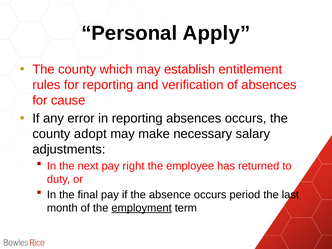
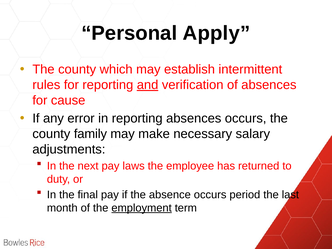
entitlement: entitlement -> intermittent
and underline: none -> present
adopt: adopt -> family
right: right -> laws
